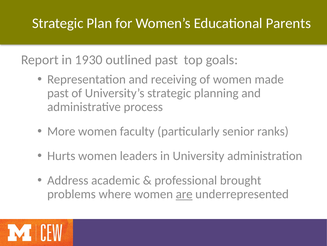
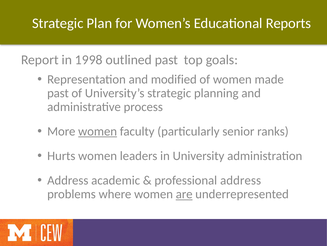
Parents: Parents -> Reports
1930: 1930 -> 1998
receiving: receiving -> modified
women at (98, 131) underline: none -> present
professional brought: brought -> address
